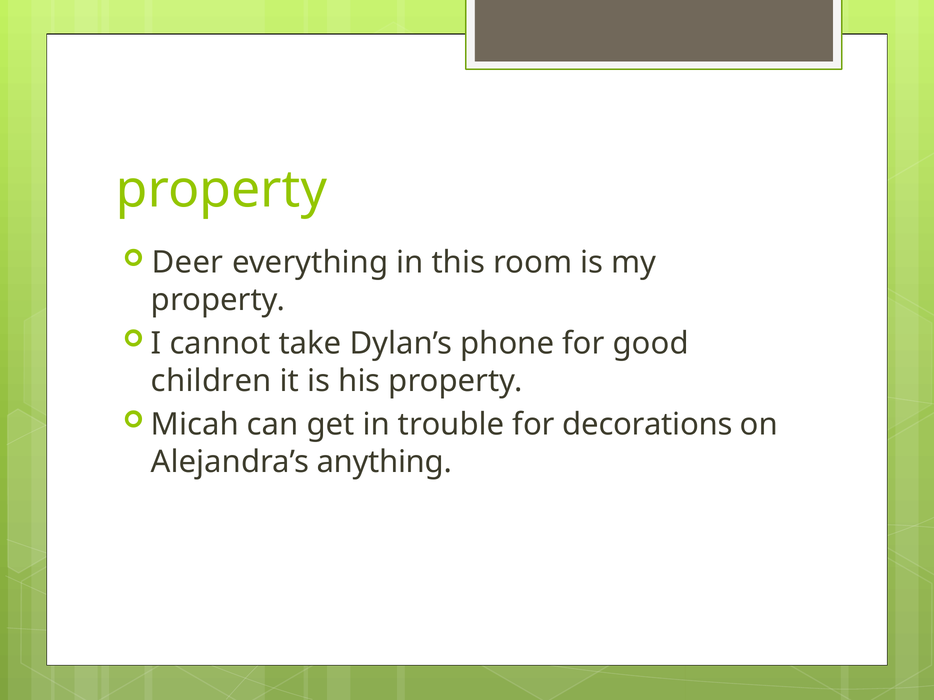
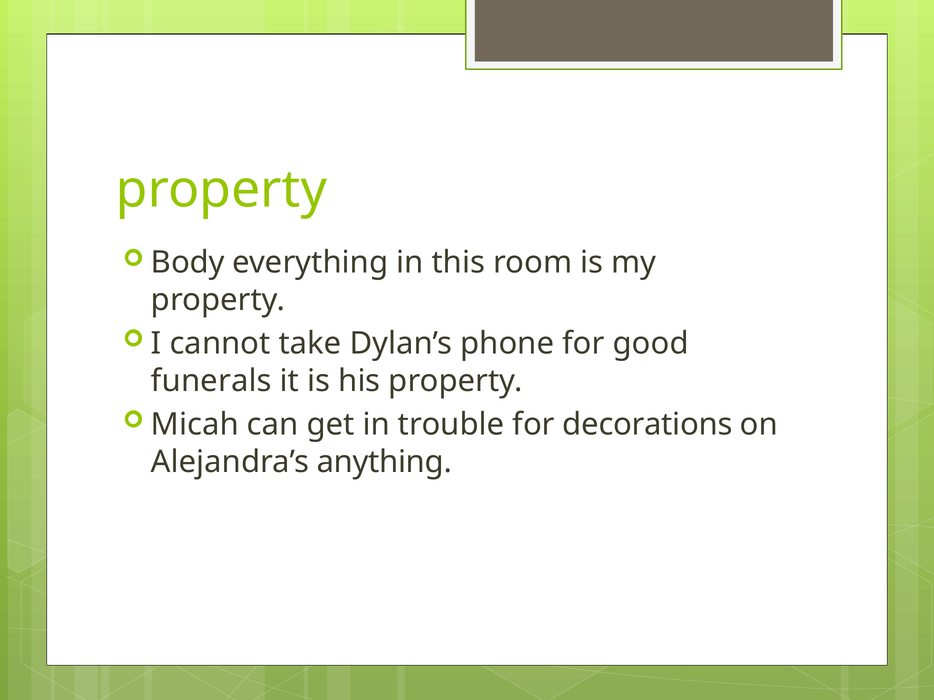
Deer: Deer -> Body
children: children -> funerals
